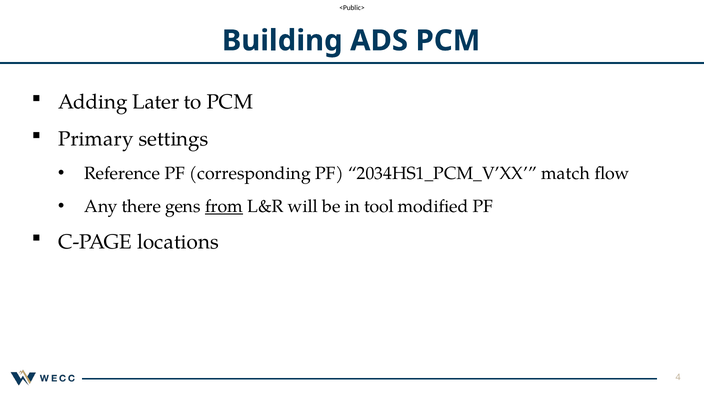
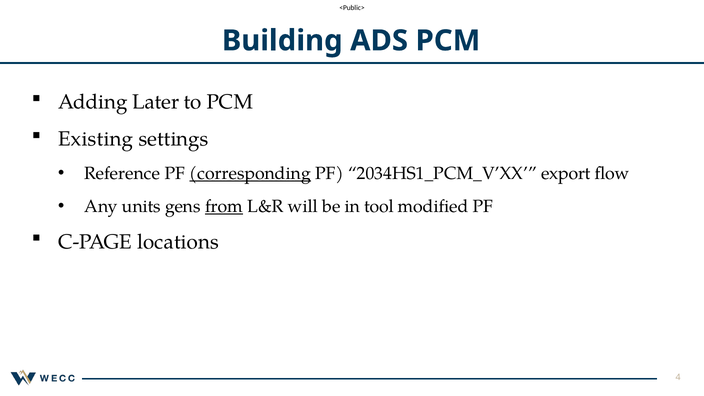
Primary: Primary -> Existing
corresponding underline: none -> present
match: match -> export
there: there -> units
